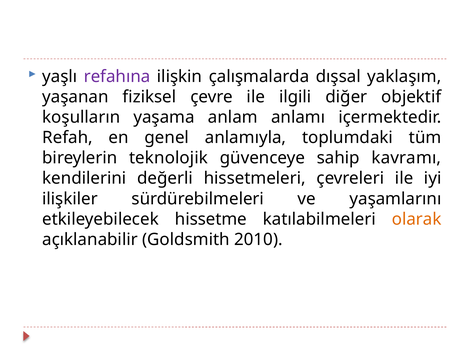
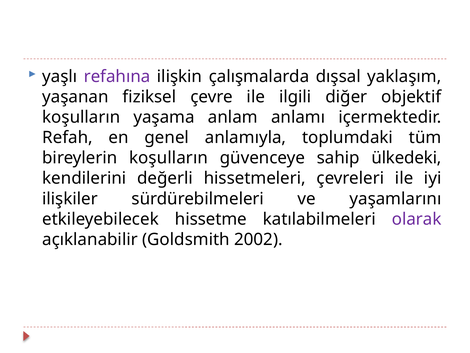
bireylerin teknolojik: teknolojik -> koşulların
kavramı: kavramı -> ülkedeki
olarak colour: orange -> purple
2010: 2010 -> 2002
